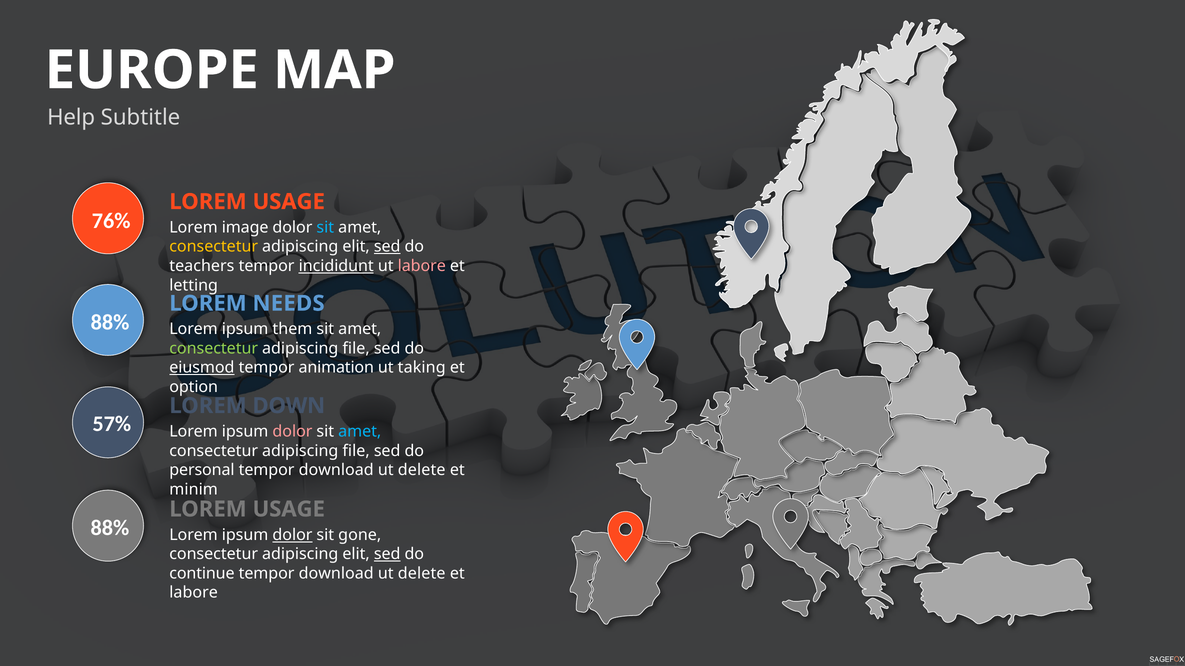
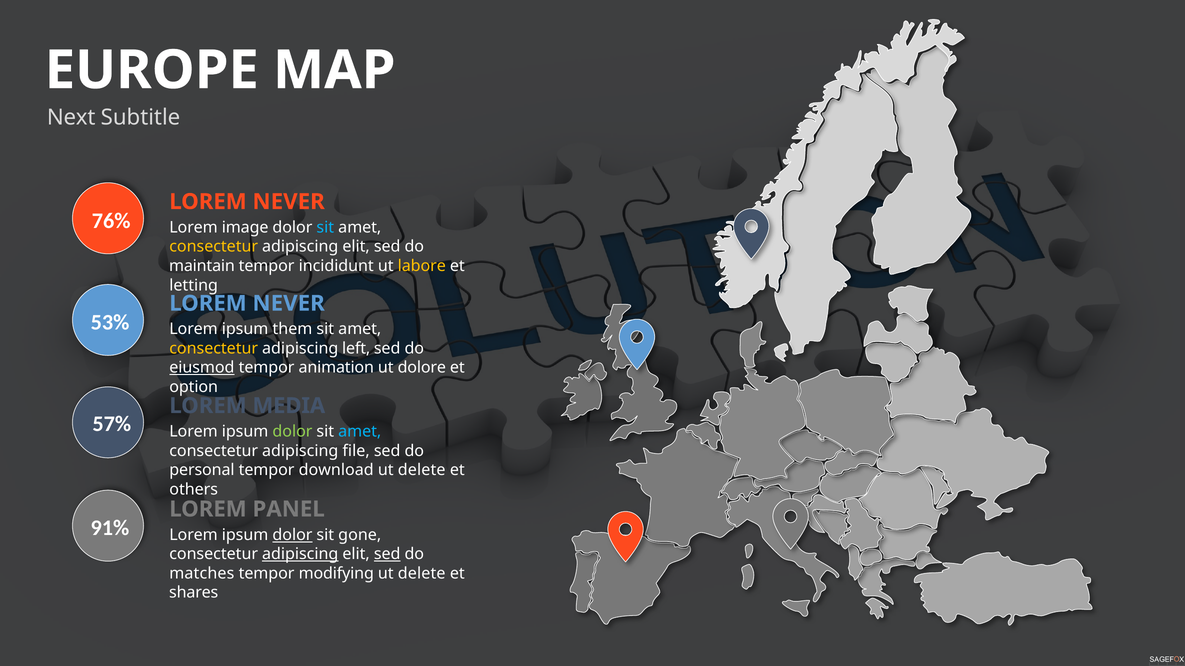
Help: Help -> Next
USAGE at (289, 202): USAGE -> NEVER
sed at (387, 247) underline: present -> none
teachers: teachers -> maintain
incididunt underline: present -> none
labore at (422, 266) colour: pink -> yellow
NEEDS at (289, 304): NEEDS -> NEVER
88% at (110, 323): 88% -> 53%
consectetur at (214, 349) colour: light green -> yellow
file at (356, 349): file -> left
taking: taking -> dolore
DOWN: DOWN -> MEDIA
dolor at (292, 432) colour: pink -> light green
minim: minim -> others
USAGE at (289, 510): USAGE -> PANEL
88% at (110, 529): 88% -> 91%
adipiscing at (300, 555) underline: none -> present
continue: continue -> matches
download at (336, 574): download -> modifying
labore at (194, 593): labore -> shares
